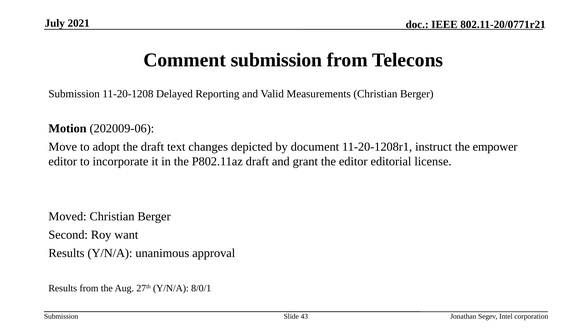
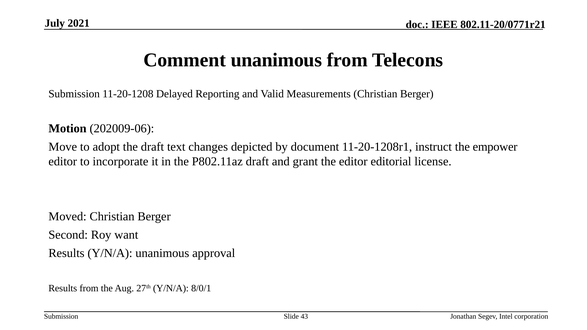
Comment submission: submission -> unanimous
